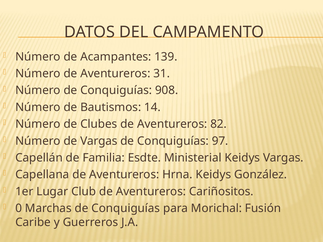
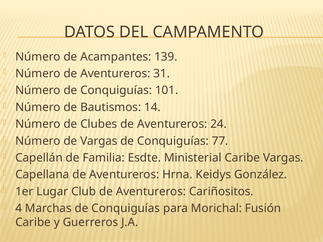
908: 908 -> 101
82: 82 -> 24
97: 97 -> 77
Ministerial Keidys: Keidys -> Caribe
0: 0 -> 4
